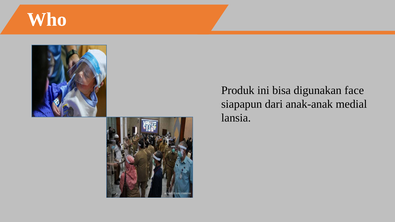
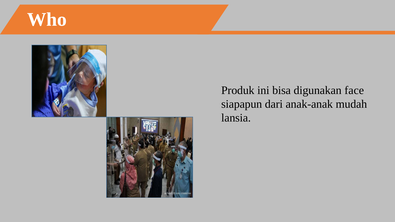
medial: medial -> mudah
